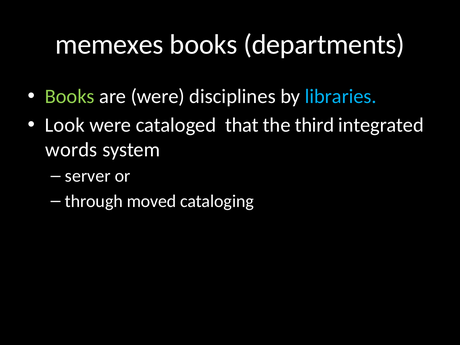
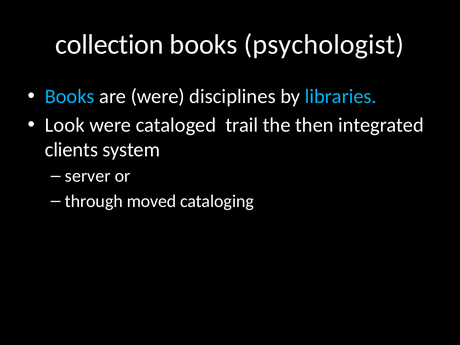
memexes: memexes -> collection
departments: departments -> psychologist
Books at (70, 96) colour: light green -> light blue
that: that -> trail
third: third -> then
words: words -> clients
